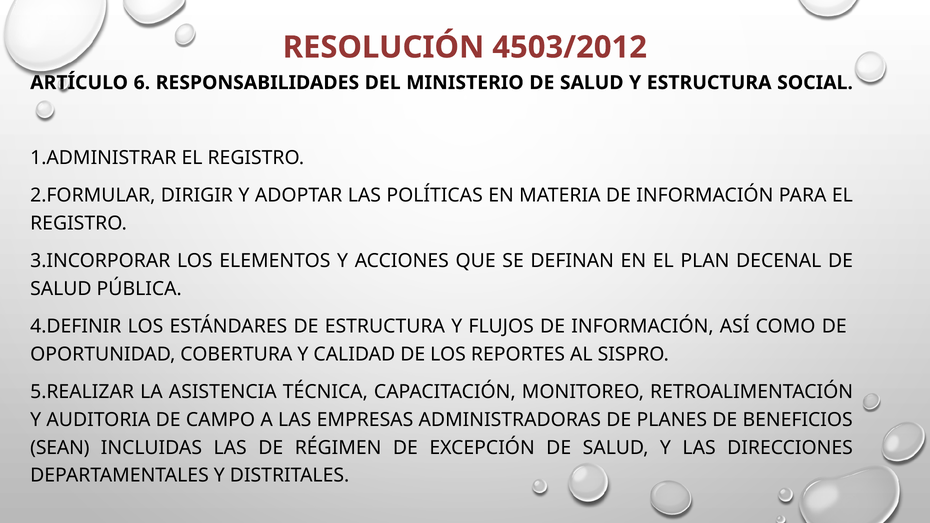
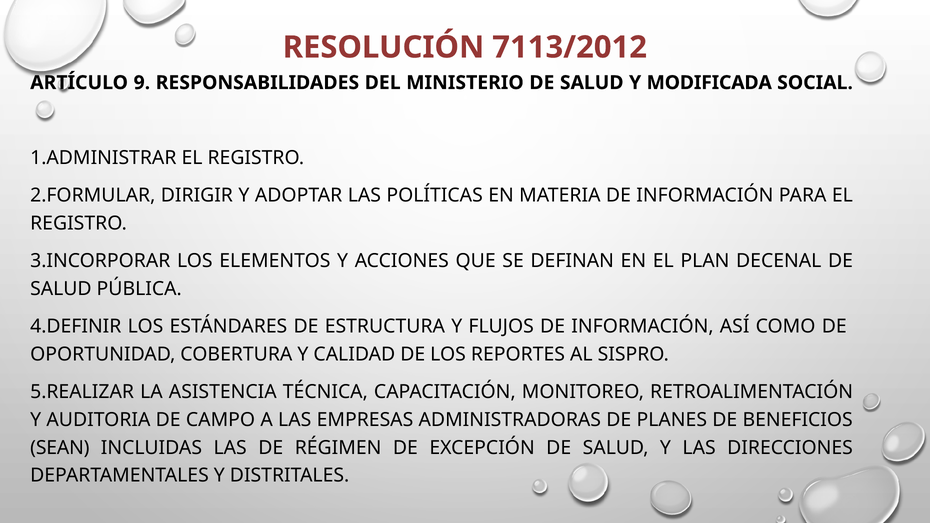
4503/2012: 4503/2012 -> 7113/2012
6: 6 -> 9
Y ESTRUCTURA: ESTRUCTURA -> MODIFICADA
